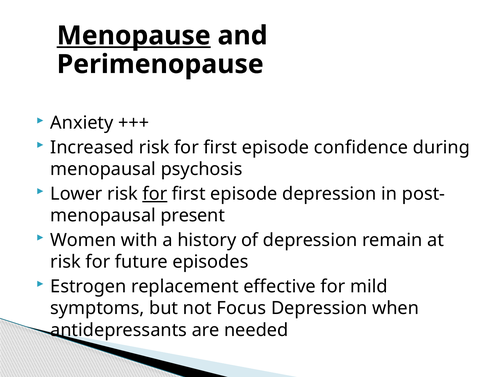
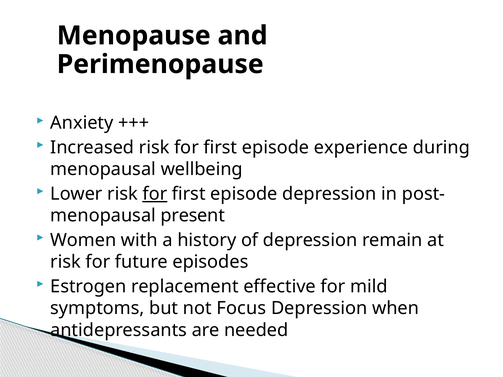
Menopause underline: present -> none
confidence: confidence -> experience
psychosis: psychosis -> wellbeing
